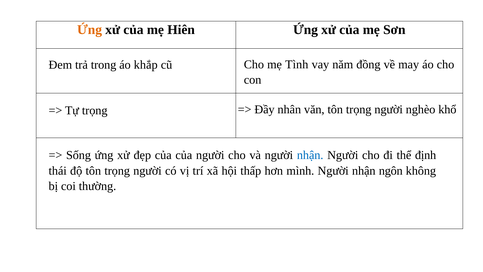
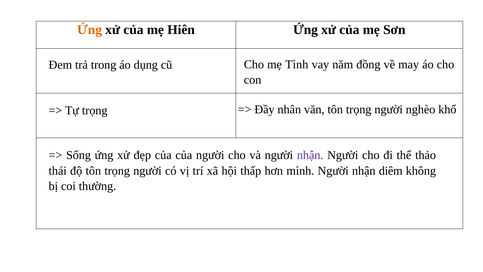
khắp: khắp -> dụng
nhận at (310, 155) colour: blue -> purple
định: định -> thảo
ngôn: ngôn -> diêm
